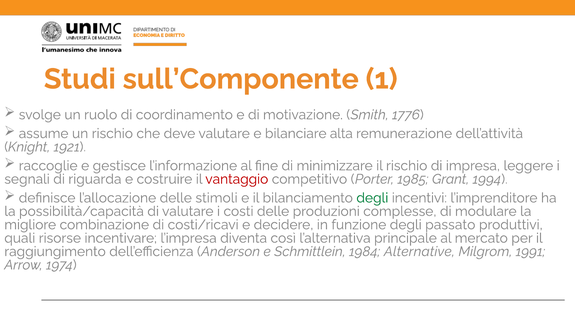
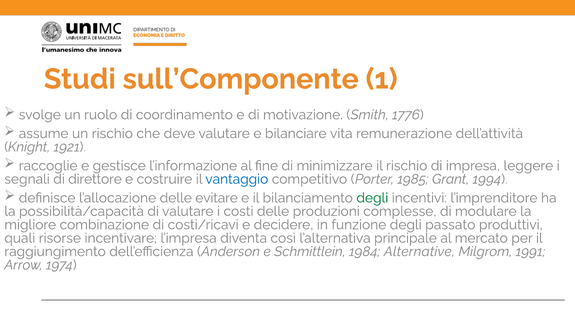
alta: alta -> vita
riguarda: riguarda -> direttore
vantaggio colour: red -> blue
stimoli: stimoli -> evitare
